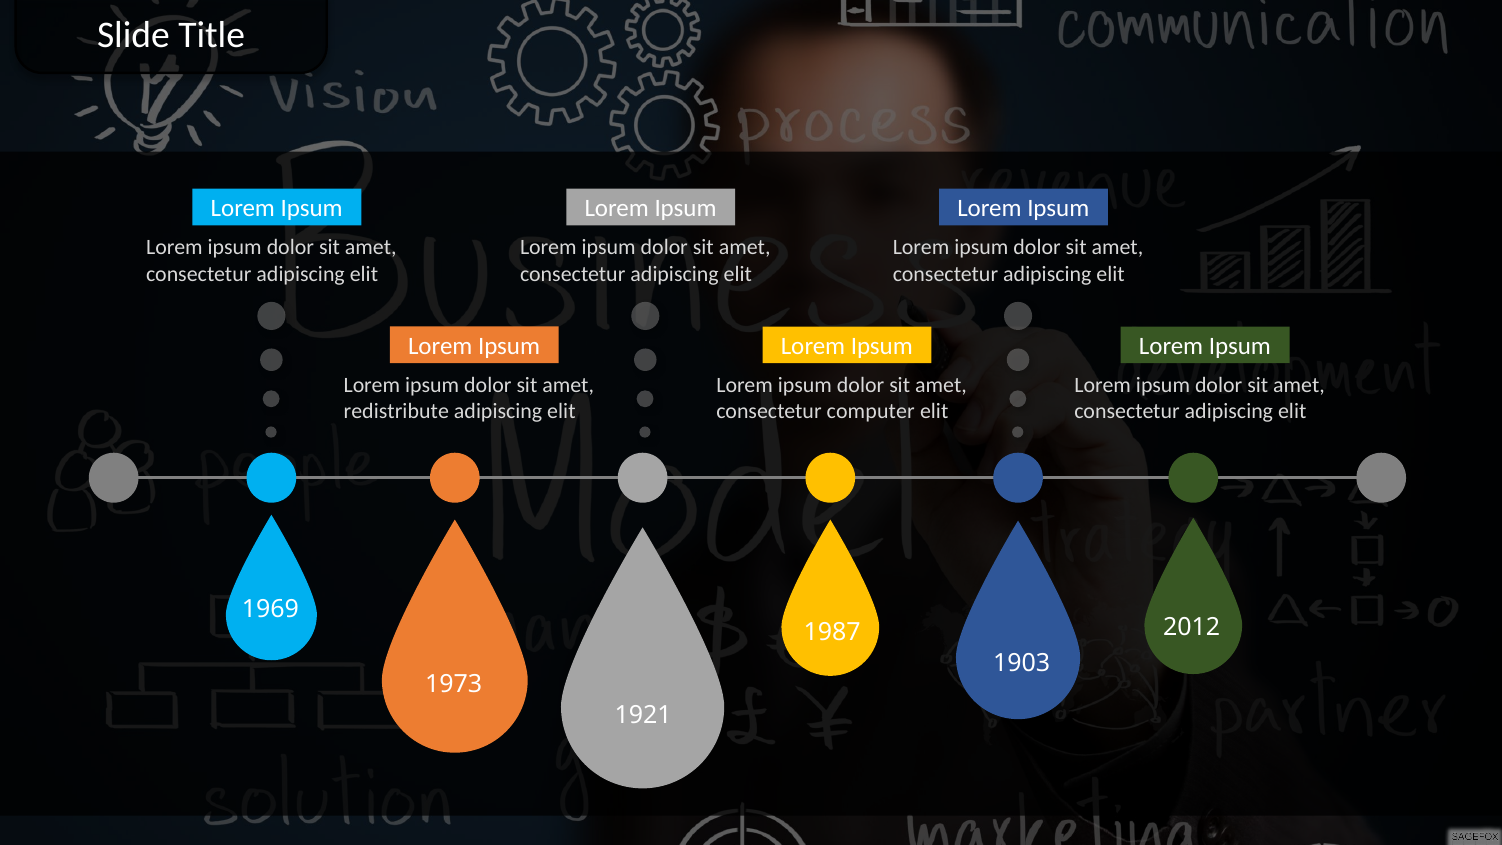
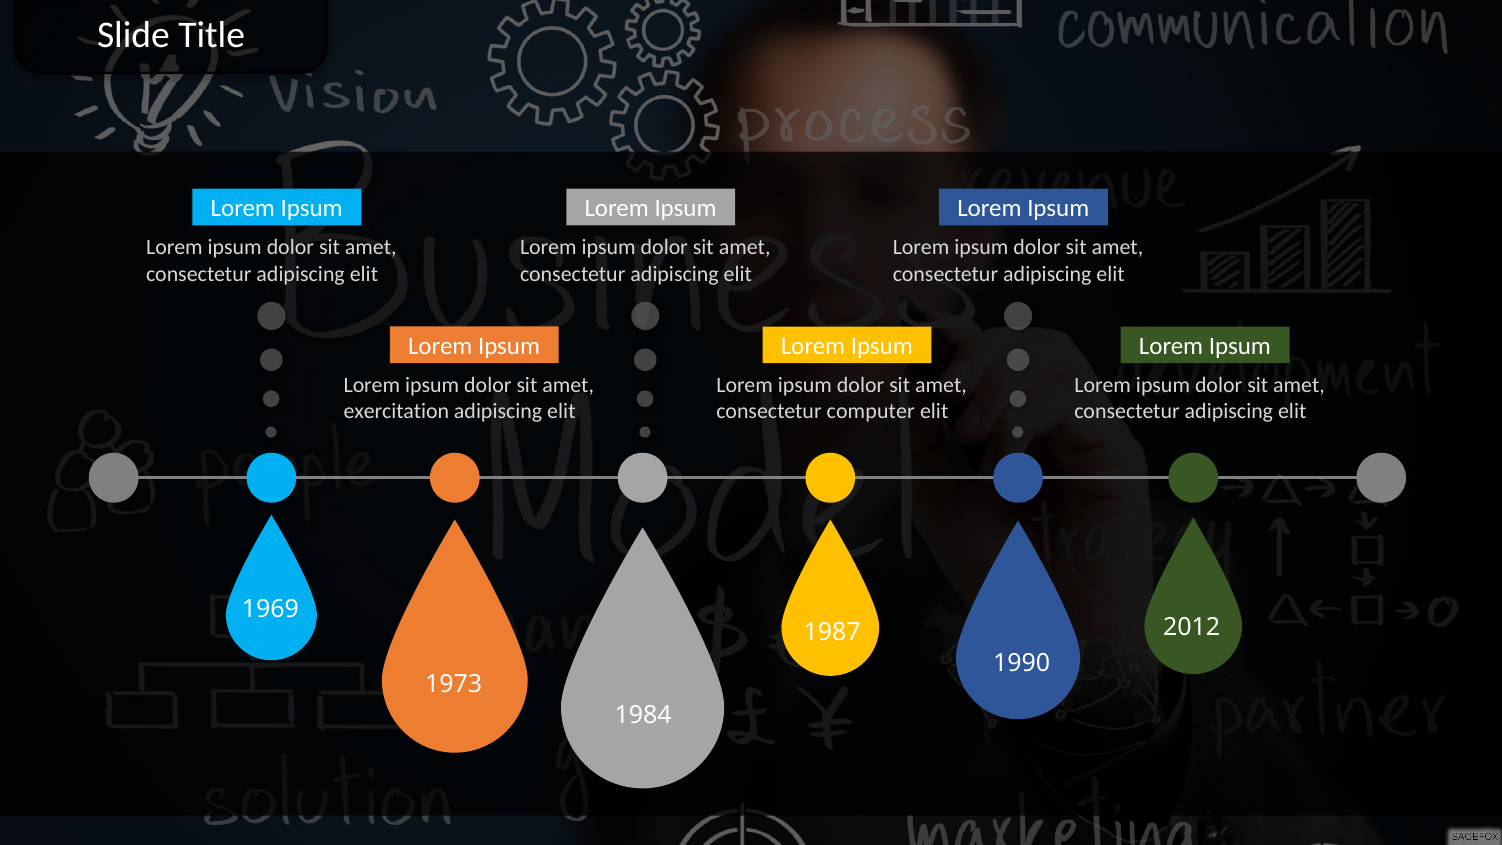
redistribute: redistribute -> exercitation
1903: 1903 -> 1990
1921: 1921 -> 1984
